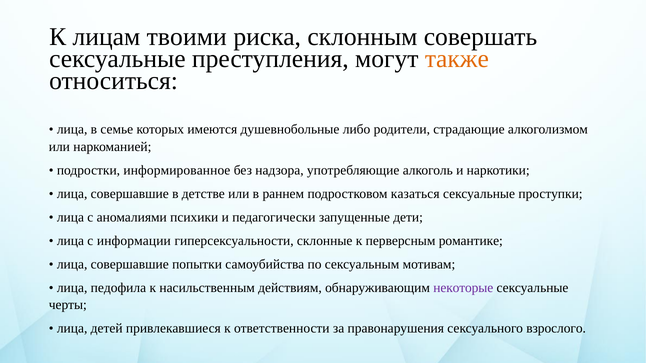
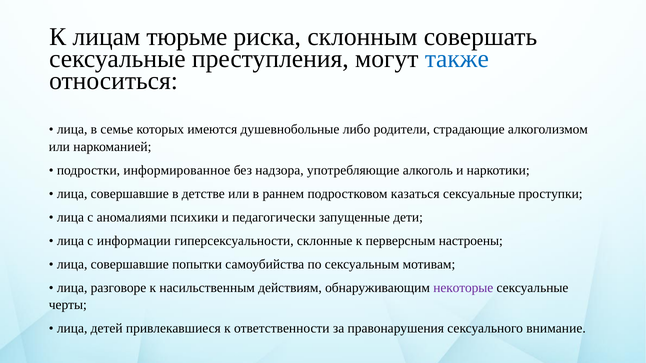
твоими: твоими -> тюрьме
также colour: orange -> blue
романтике: романтике -> настроены
педофила: педофила -> разговоре
взрослого: взрослого -> внимание
